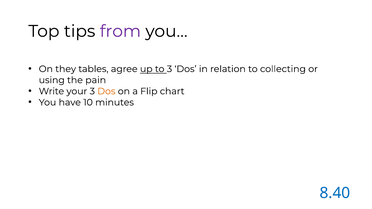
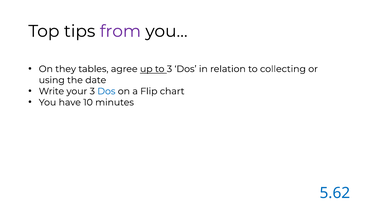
pain: pain -> date
Dos at (106, 91) colour: orange -> blue
8.40: 8.40 -> 5.62
